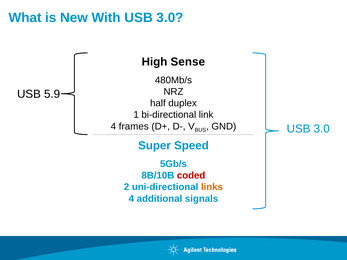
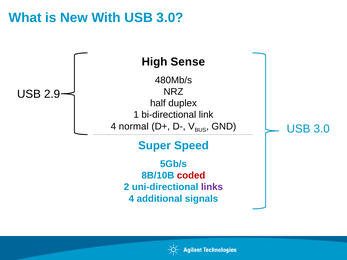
5.9: 5.9 -> 2.9
frames: frames -> normal
links colour: orange -> purple
